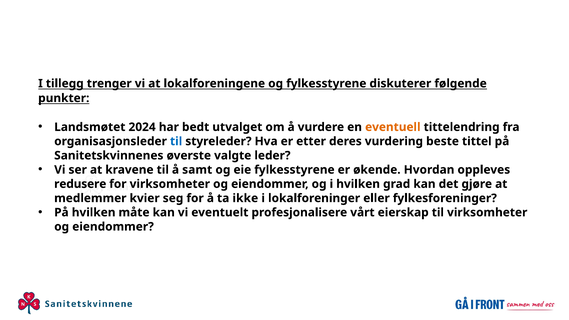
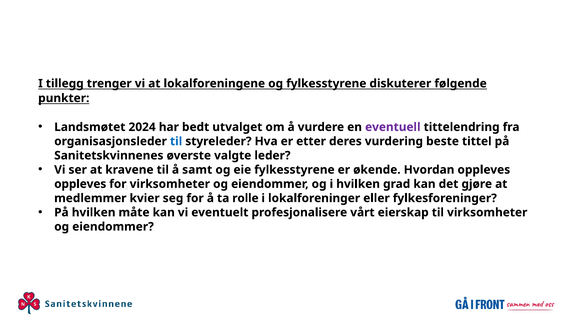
eventuell colour: orange -> purple
redusere at (80, 184): redusere -> oppleves
ikke: ikke -> rolle
